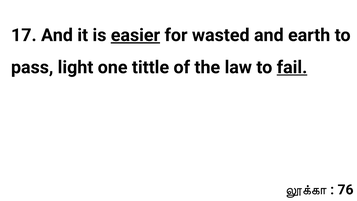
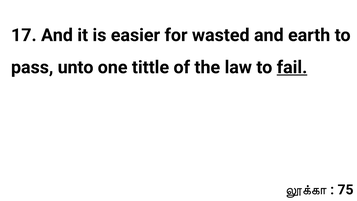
easier underline: present -> none
light: light -> unto
76: 76 -> 75
